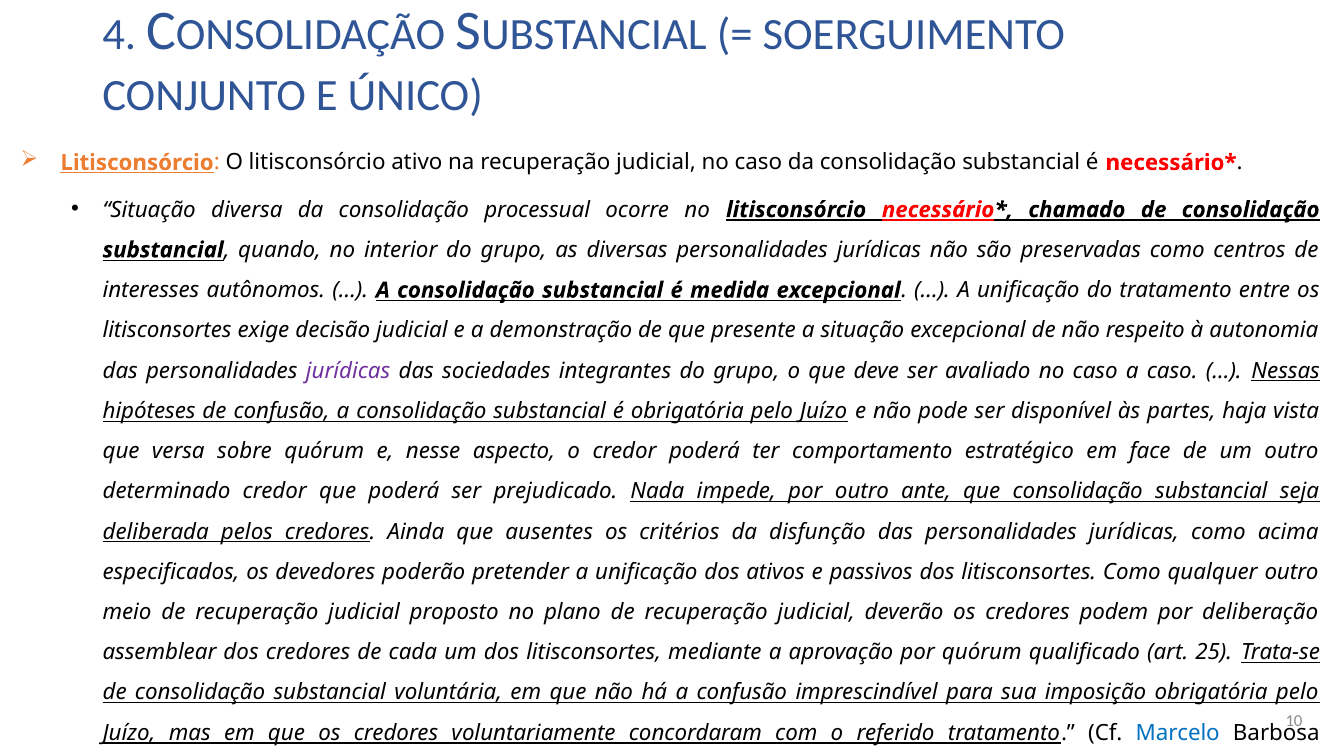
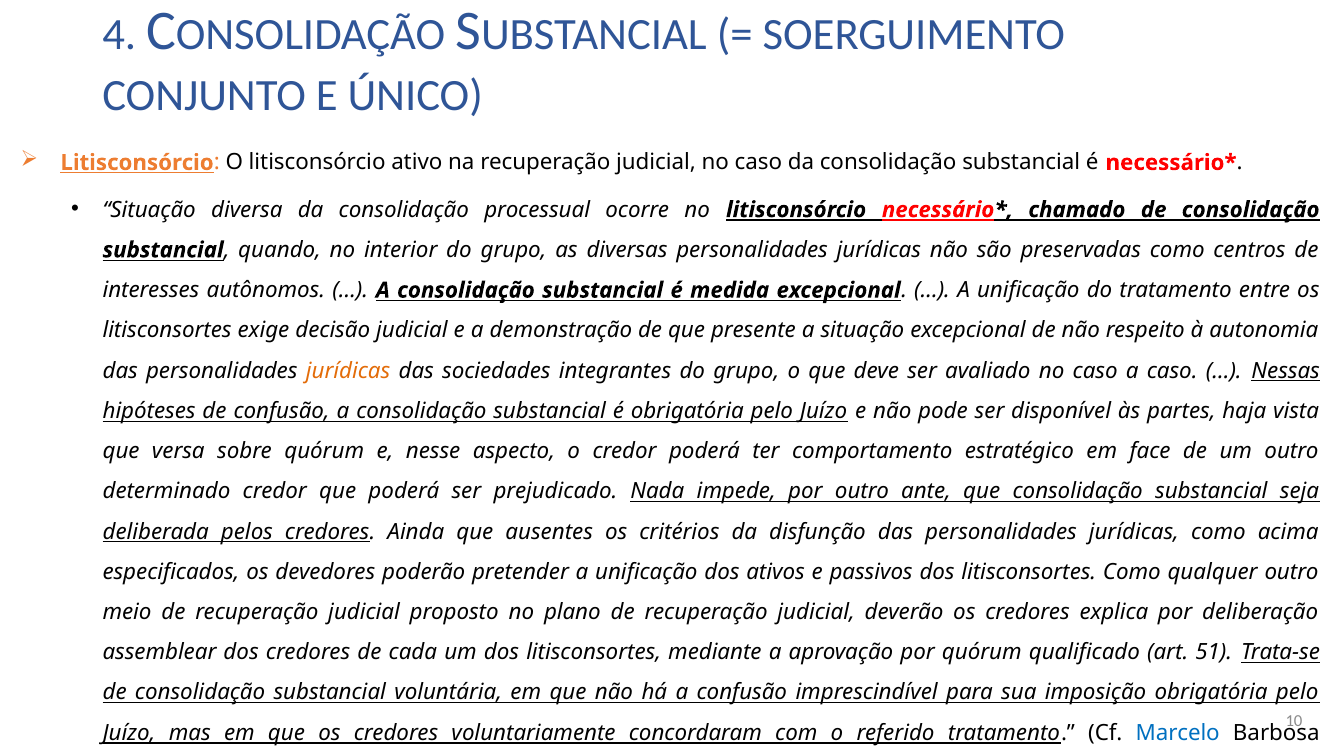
jurídicas at (348, 371) colour: purple -> orange
podem: podem -> explica
25: 25 -> 51
